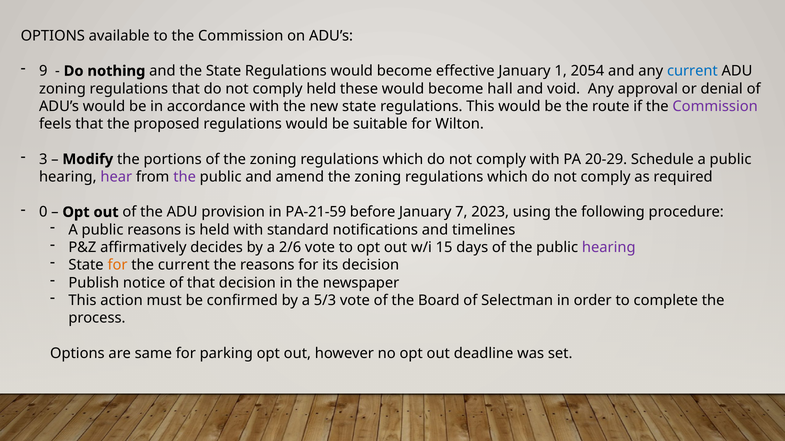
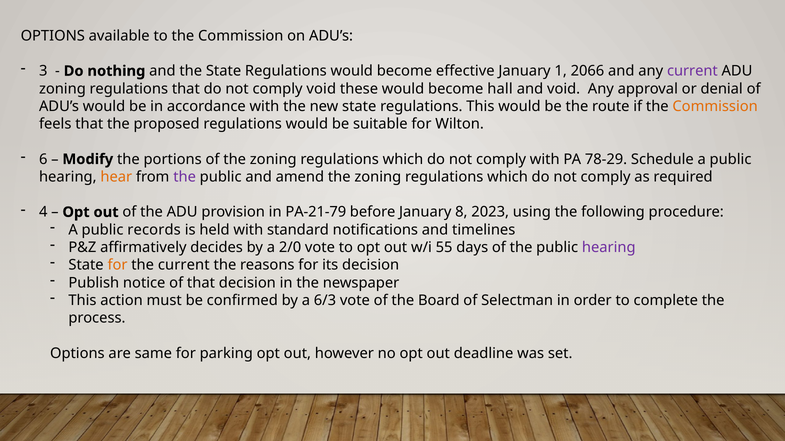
9: 9 -> 3
2054: 2054 -> 2066
current at (692, 71) colour: blue -> purple
comply held: held -> void
Commission at (715, 106) colour: purple -> orange
3: 3 -> 6
20-29: 20-29 -> 78-29
hear colour: purple -> orange
0: 0 -> 4
PA-21-59: PA-21-59 -> PA-21-79
7: 7 -> 8
public reasons: reasons -> records
2/6: 2/6 -> 2/0
15: 15 -> 55
5/3: 5/3 -> 6/3
